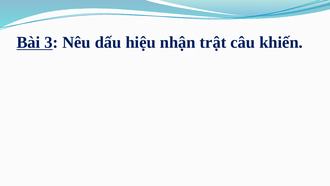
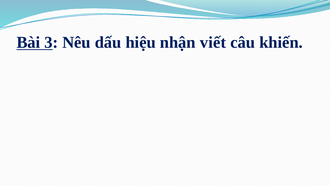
trật: trật -> viết
